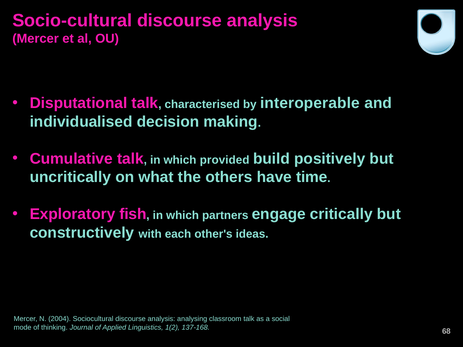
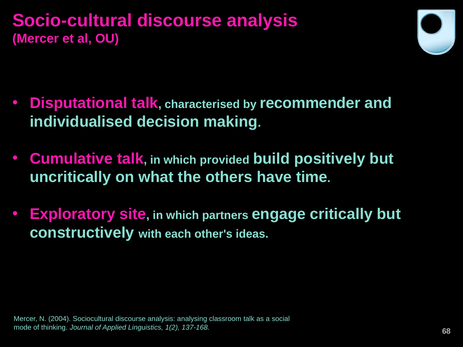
interoperable: interoperable -> recommender
fish: fish -> site
